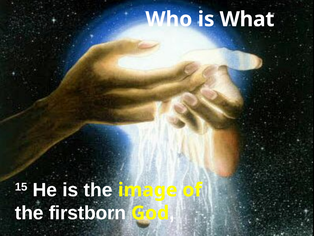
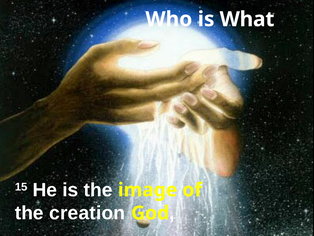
firstborn: firstborn -> creation
